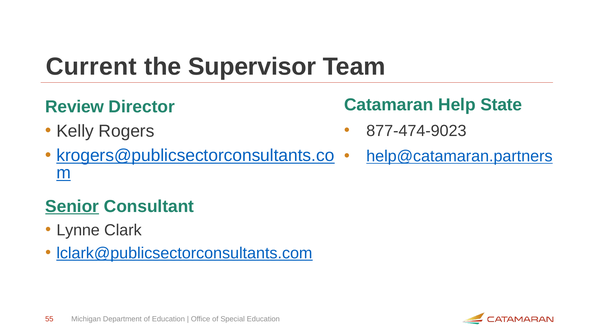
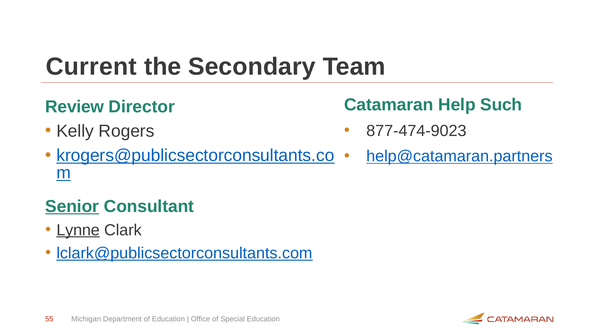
Supervisor: Supervisor -> Secondary
State: State -> Such
Lynne underline: none -> present
